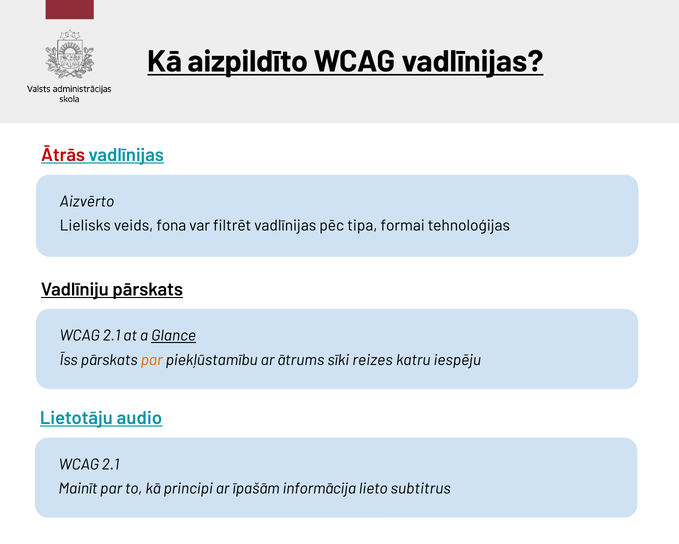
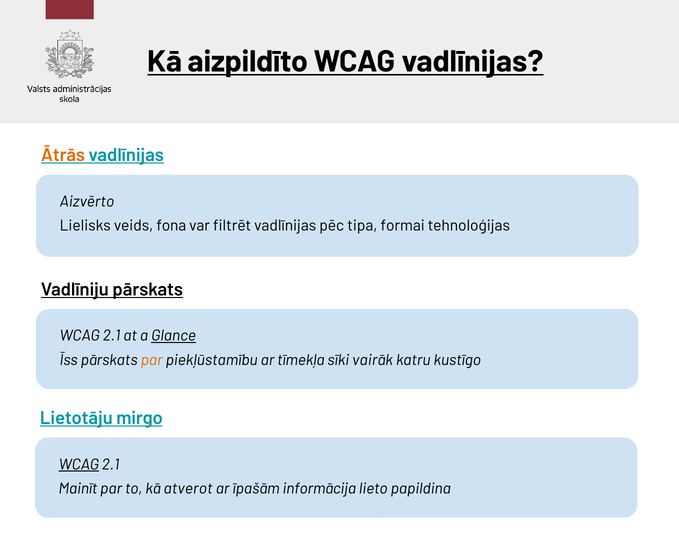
Ātrās colour: red -> orange
ātrums: ātrums -> tīmekļa
reizes: reizes -> vairāk
iespēju: iespēju -> kustīgo
audio: audio -> mirgo
WCAG at (79, 464) underline: none -> present
principi: principi -> atverot
subtitrus: subtitrus -> papildina
